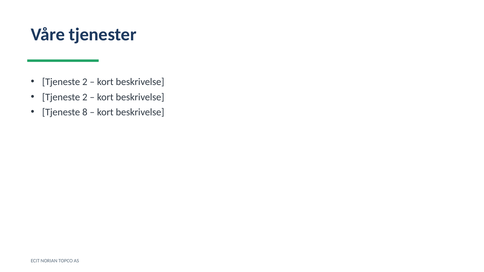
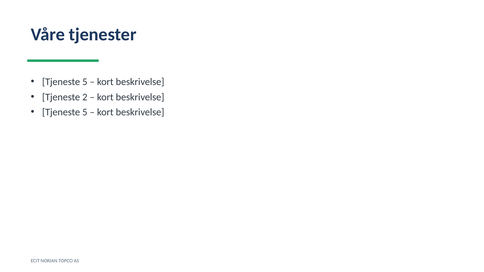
2 at (85, 82): 2 -> 5
8 at (85, 112): 8 -> 5
